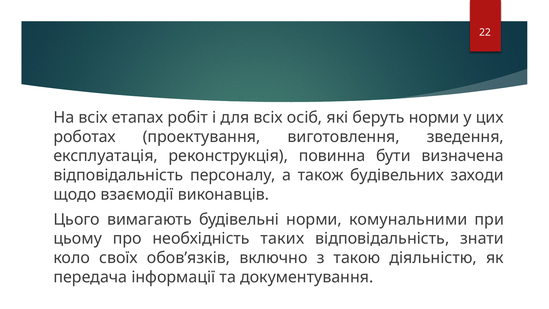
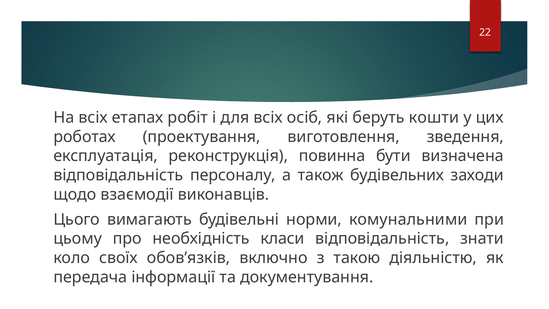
беруть норми: норми -> кошти
таких: таких -> класи
